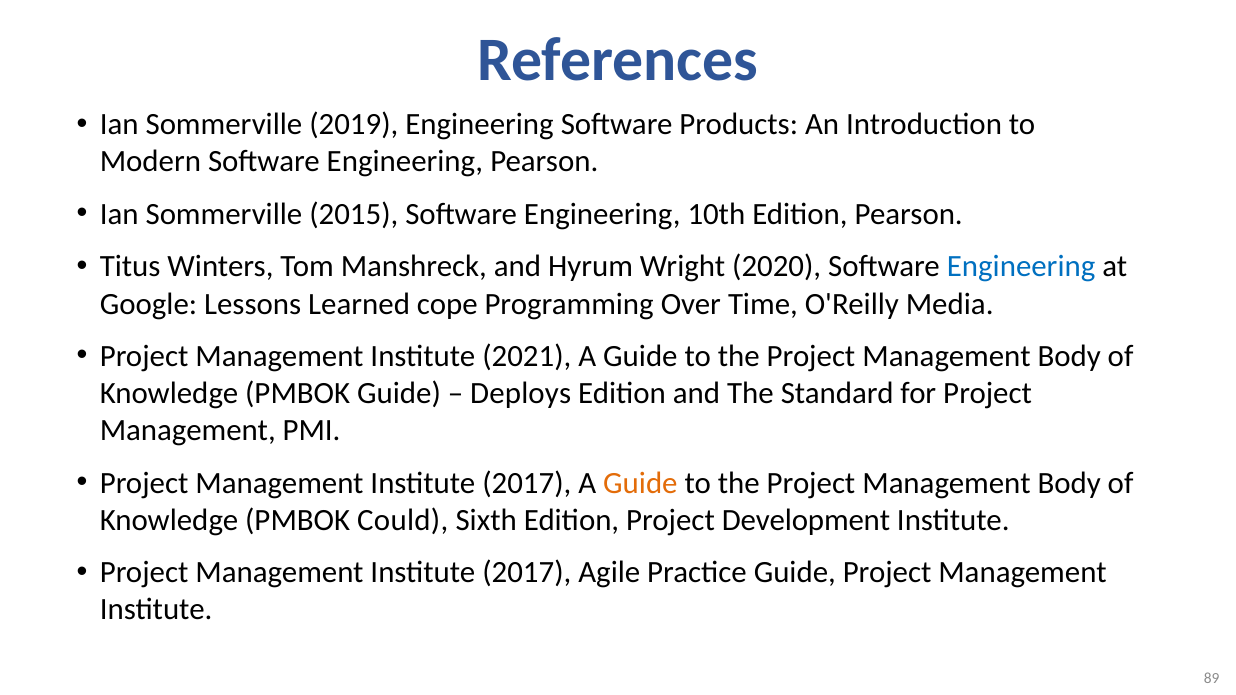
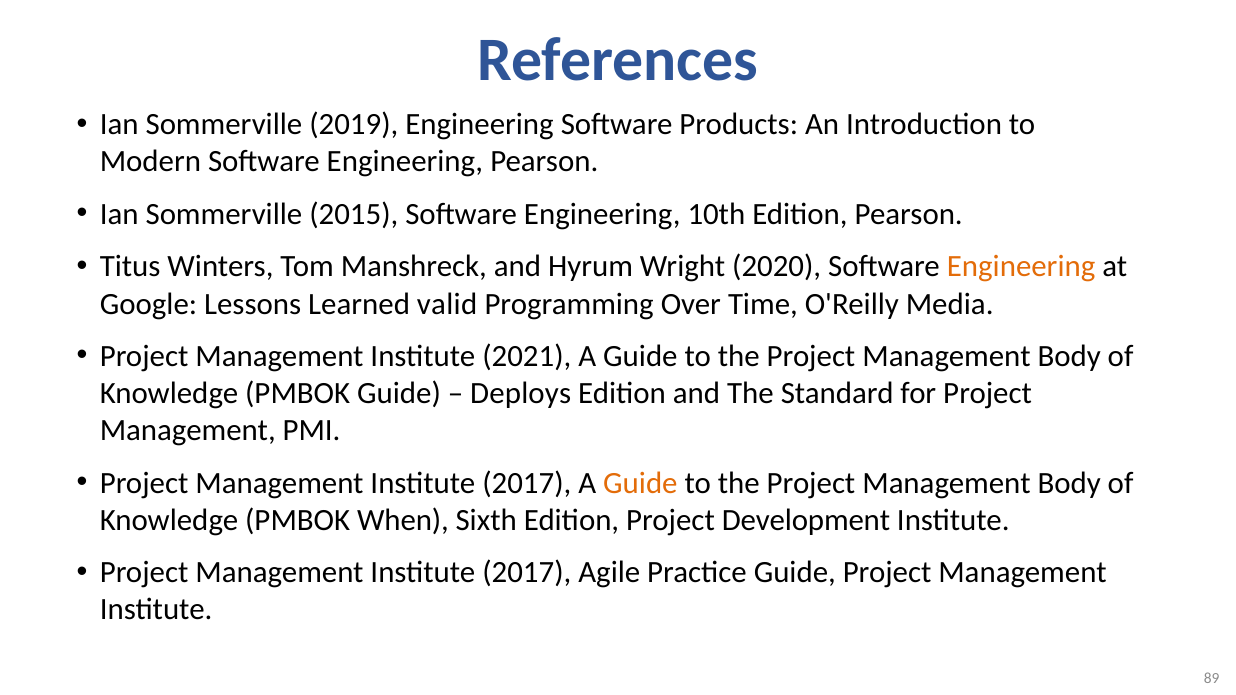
Engineering at (1021, 267) colour: blue -> orange
cope: cope -> valid
Could: Could -> When
